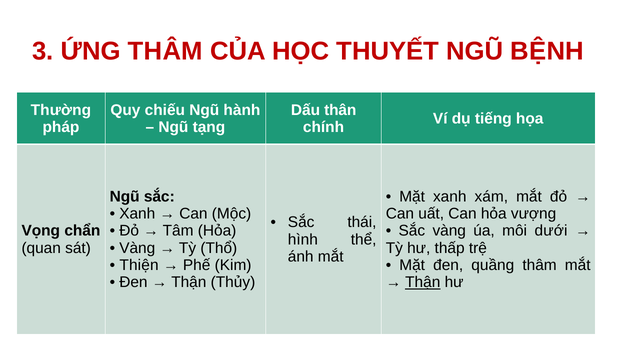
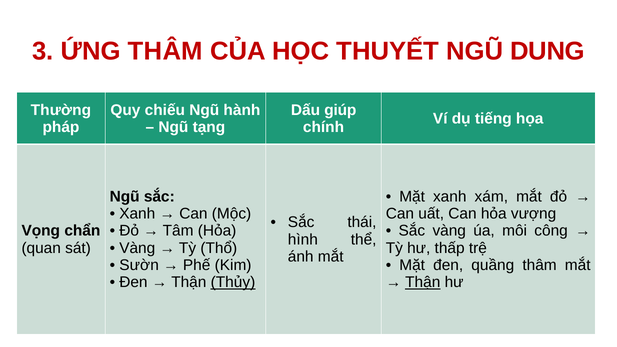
BỆNH: BỆNH -> DUNG
thân: thân -> giúp
dưới: dưới -> công
Thiện: Thiện -> Sườn
Thủy underline: none -> present
